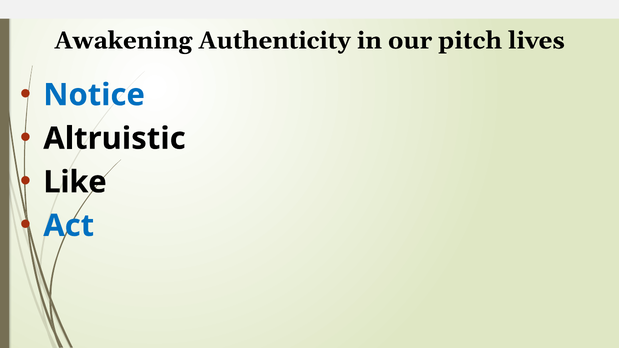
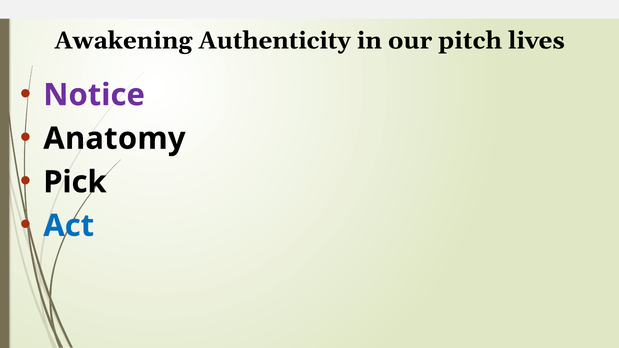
Notice colour: blue -> purple
Altruistic: Altruistic -> Anatomy
Like: Like -> Pick
